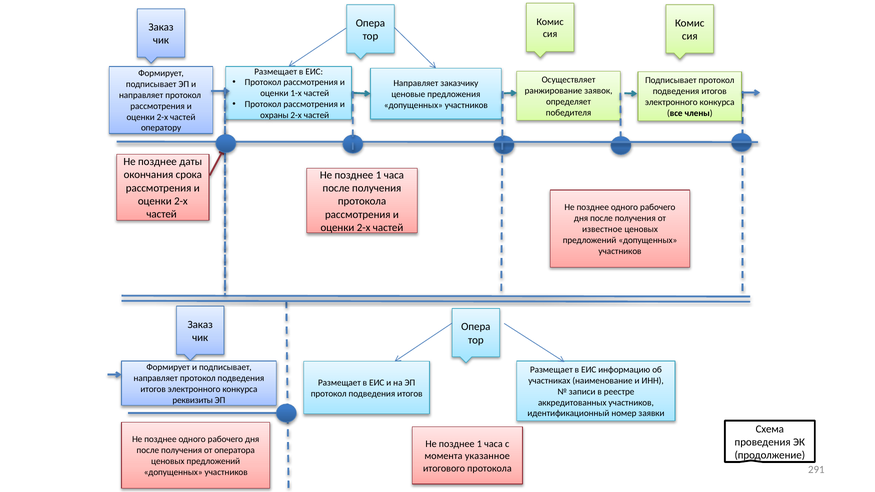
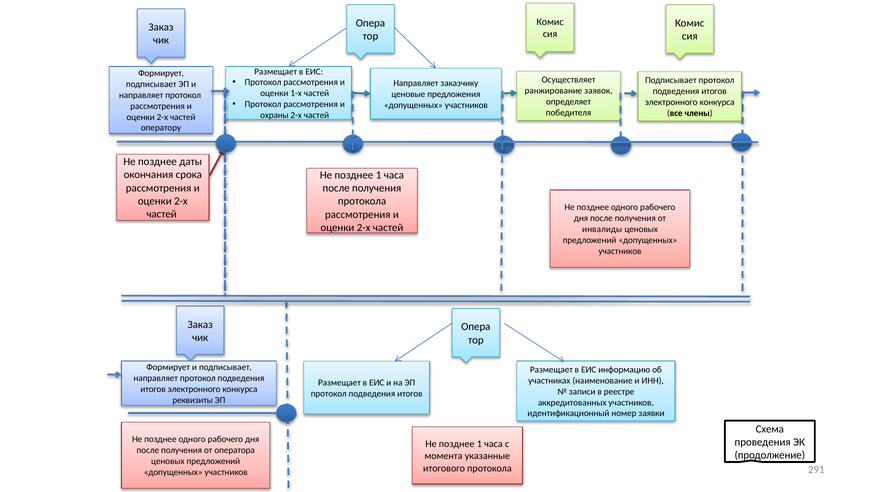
известное: известное -> инвалиды
указанное: указанное -> указанные
